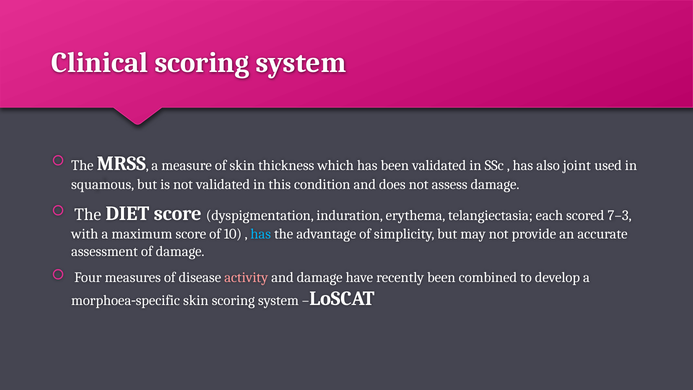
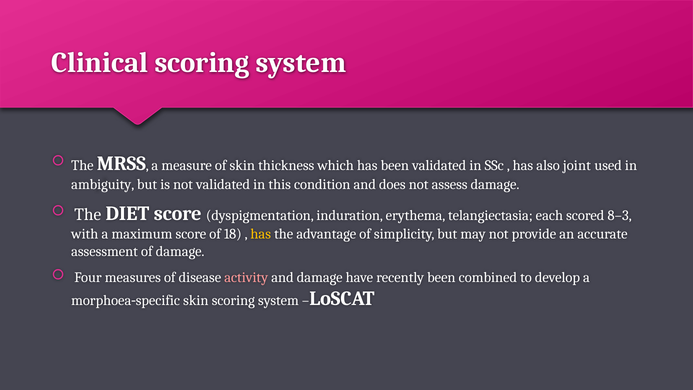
squamous: squamous -> ambiguity
7–3: 7–3 -> 8–3
10: 10 -> 18
has at (261, 234) colour: light blue -> yellow
